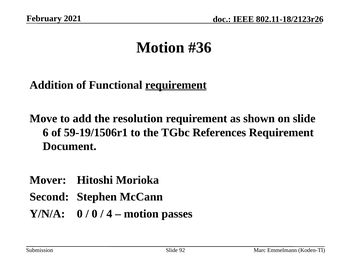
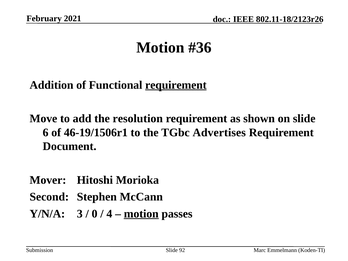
59-19/1506r1: 59-19/1506r1 -> 46-19/1506r1
References: References -> Advertises
Y/N/A 0: 0 -> 3
motion at (141, 214) underline: none -> present
